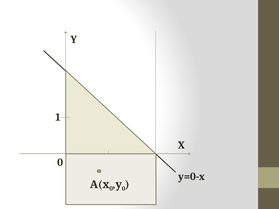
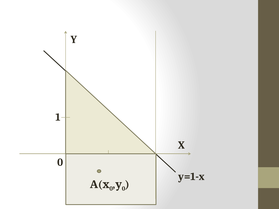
y=0-x: y=0-x -> y=1-x
